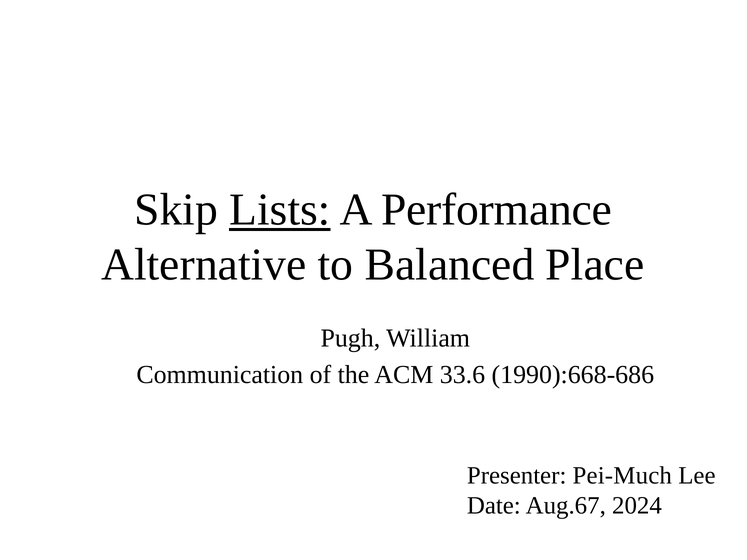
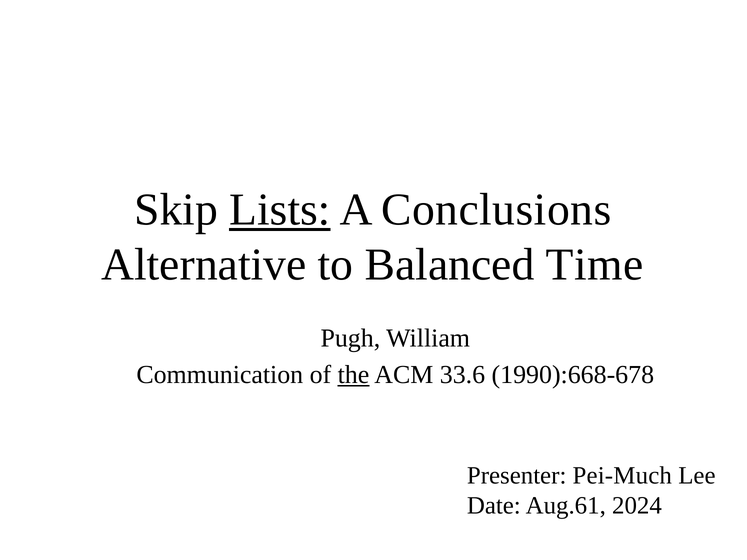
Performance: Performance -> Conclusions
Place: Place -> Time
the underline: none -> present
1990):668-686: 1990):668-686 -> 1990):668-678
Aug.67: Aug.67 -> Aug.61
